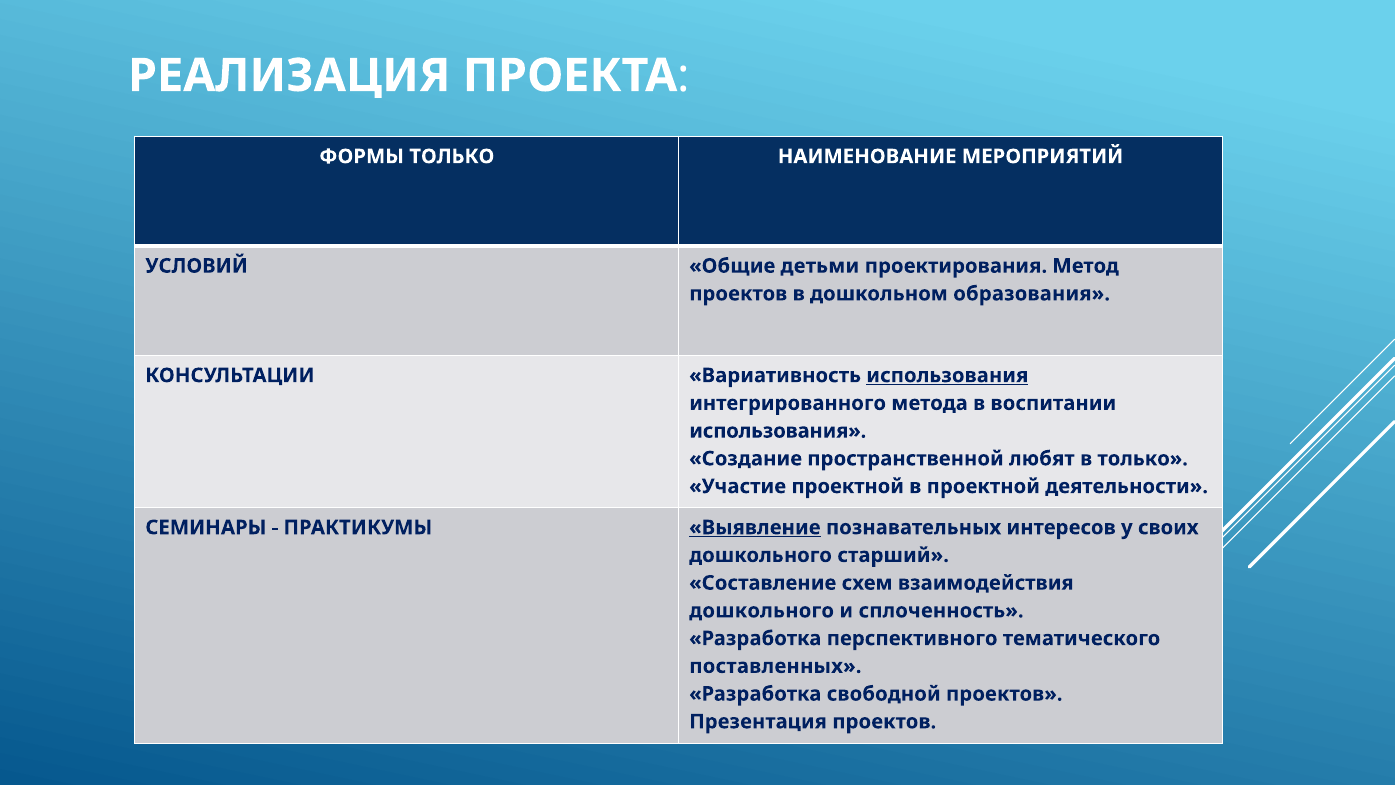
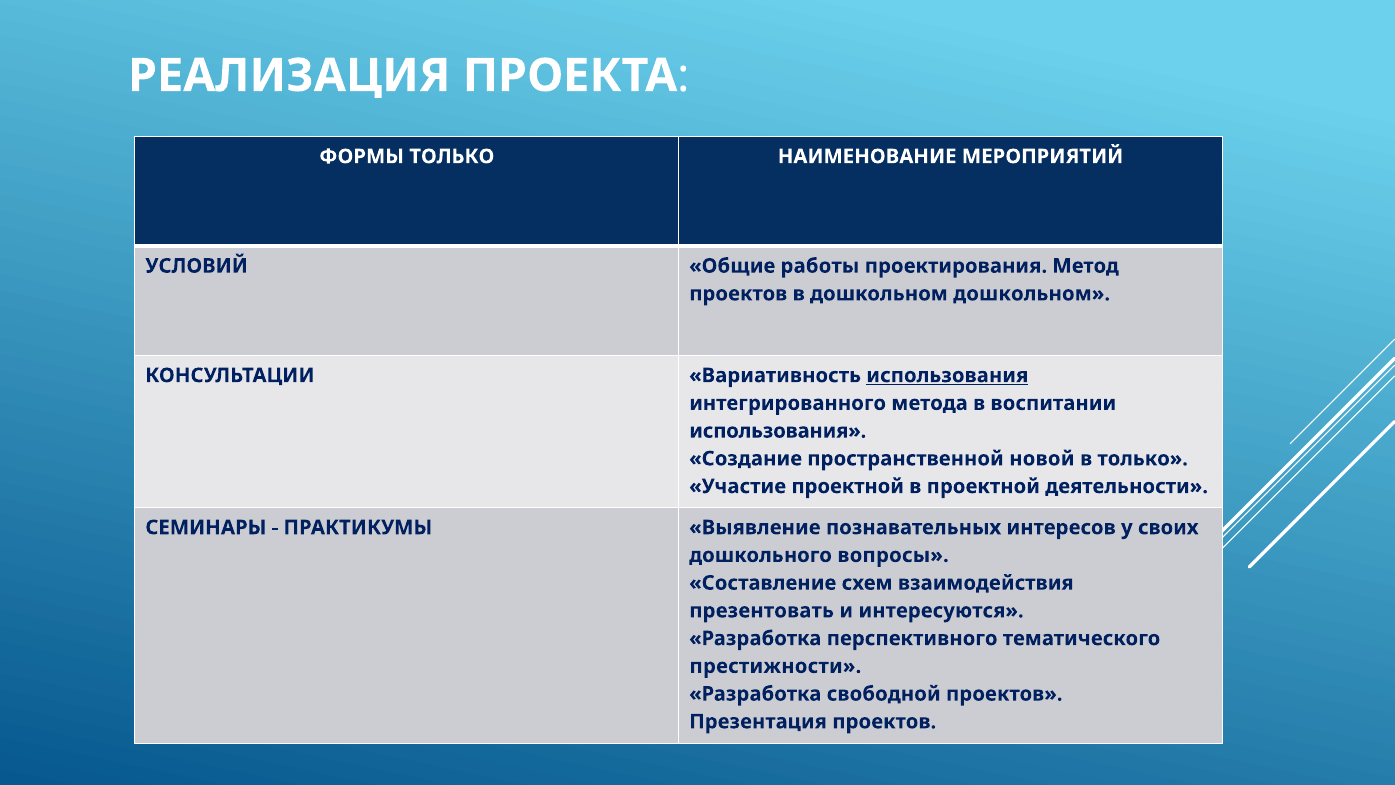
детьми: детьми -> работы
дошкольном образования: образования -> дошкольном
любят: любят -> новой
Выявление underline: present -> none
старший: старший -> вопросы
дошкольного at (762, 610): дошкольного -> презентовать
сплоченность: сплоченность -> интересуются
поставленных: поставленных -> престижности
